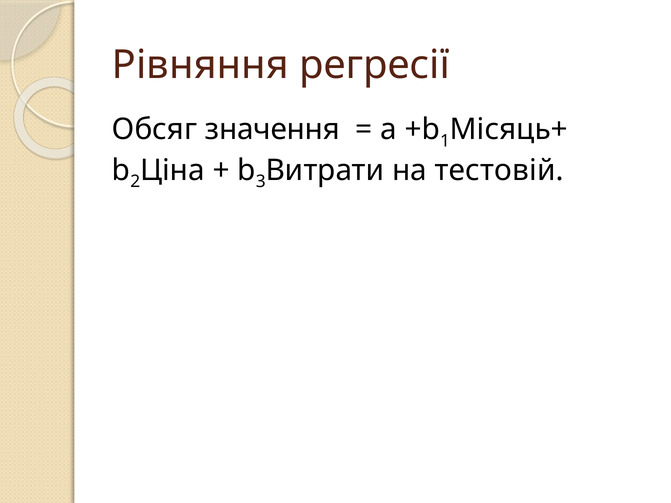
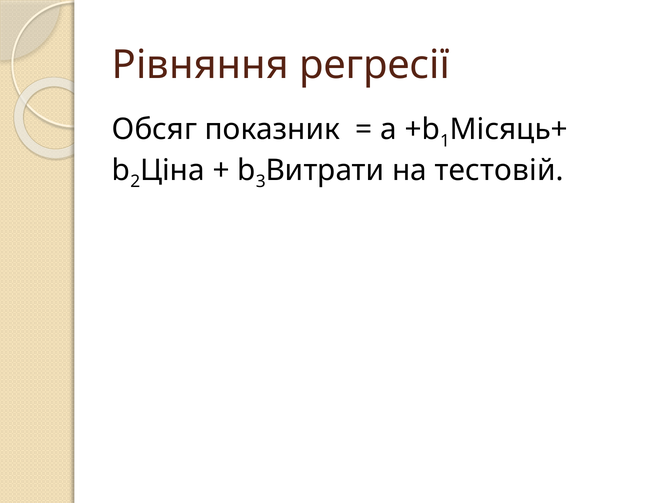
значення: значення -> показник
